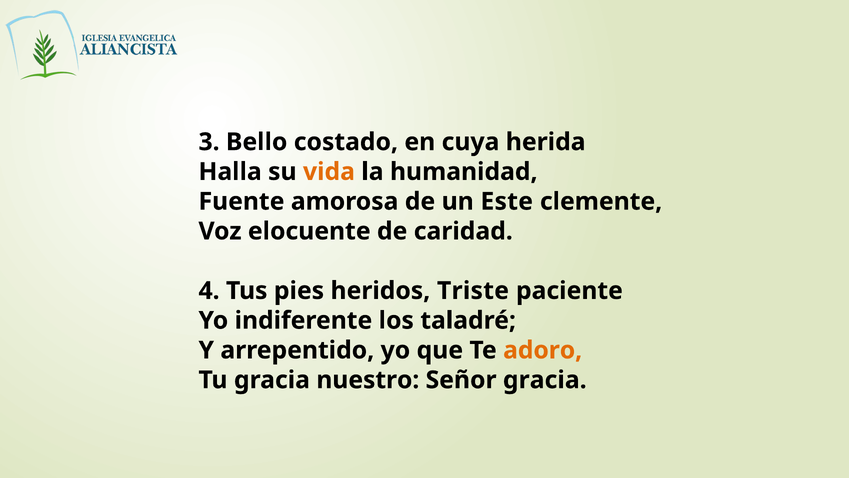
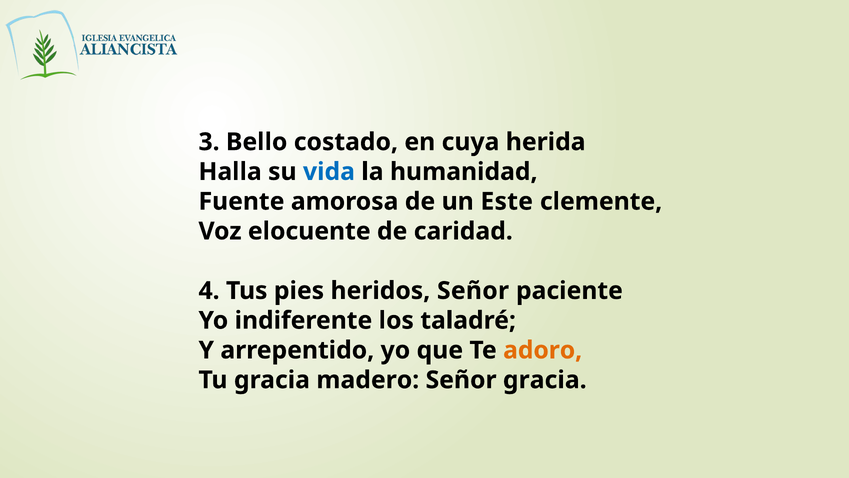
vida colour: orange -> blue
heridos Triste: Triste -> Señor
nuestro: nuestro -> madero
